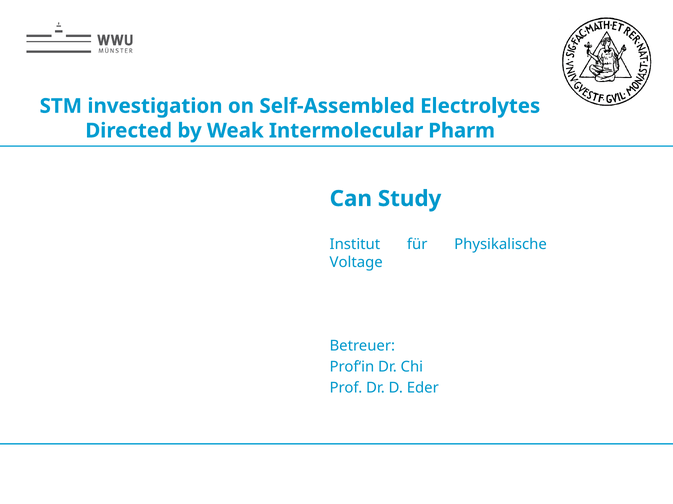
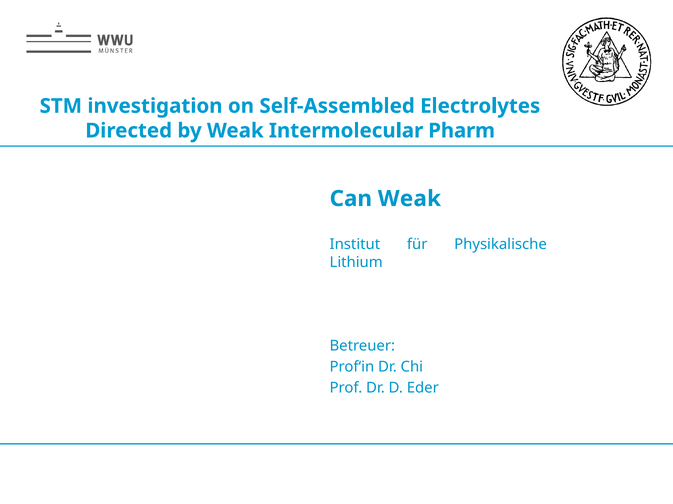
Can Study: Study -> Weak
Voltage: Voltage -> Lithium
